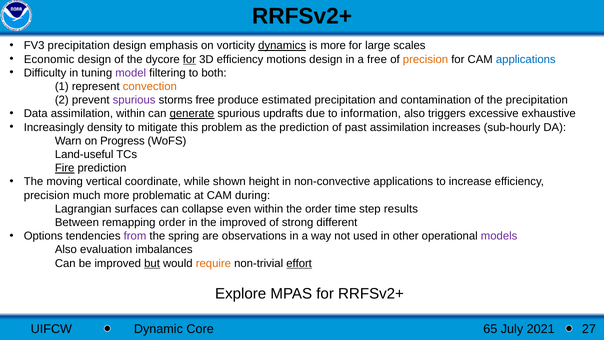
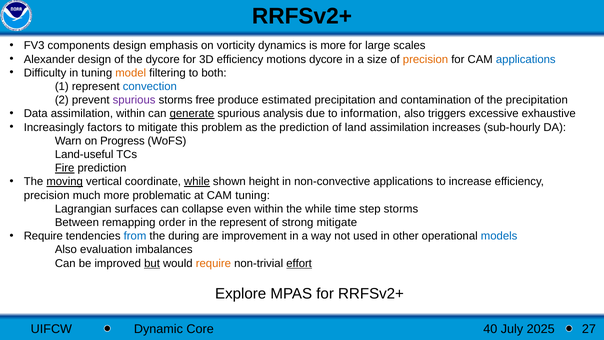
FV3 precipitation: precipitation -> components
dynamics underline: present -> none
Economic: Economic -> Alexander
for at (189, 59) underline: present -> none
motions design: design -> dycore
a free: free -> size
model colour: purple -> orange
convection colour: orange -> blue
updrafts: updrafts -> analysis
density: density -> factors
past: past -> land
moving underline: none -> present
while at (197, 182) underline: none -> present
CAM during: during -> tuning
the order: order -> while
step results: results -> storms
the improved: improved -> represent
strong different: different -> mitigate
Options at (43, 236): Options -> Require
from colour: purple -> blue
spring: spring -> during
observations: observations -> improvement
models colour: purple -> blue
65: 65 -> 40
2021: 2021 -> 2025
